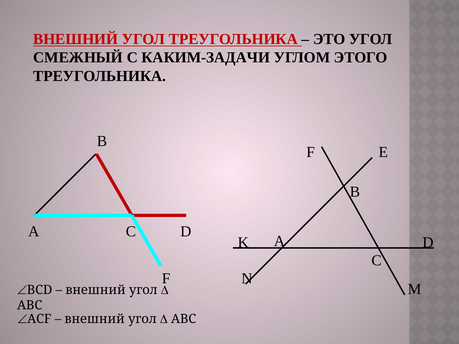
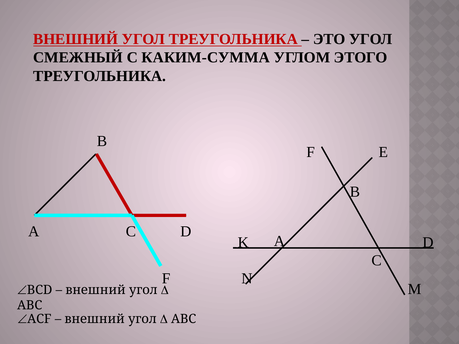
КАКИМ-ЗАДАЧИ: КАКИМ-ЗАДАЧИ -> КАКИМ-СУММА
